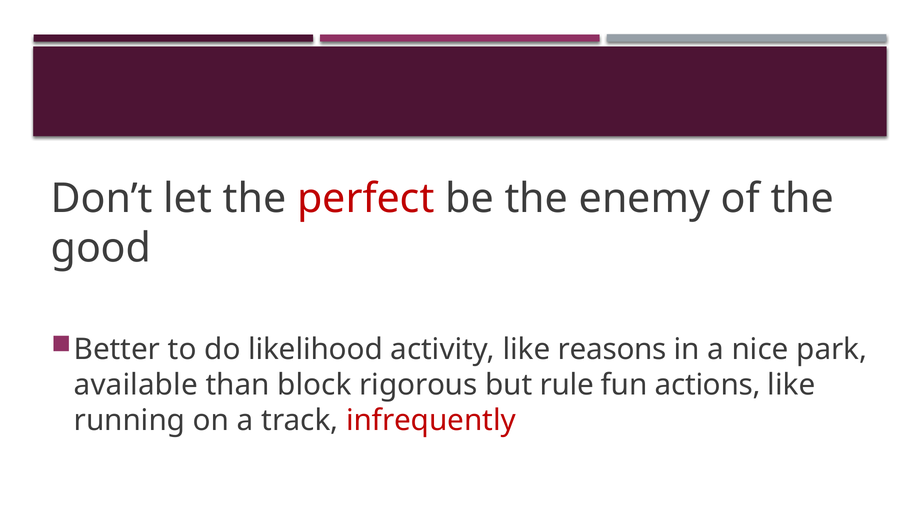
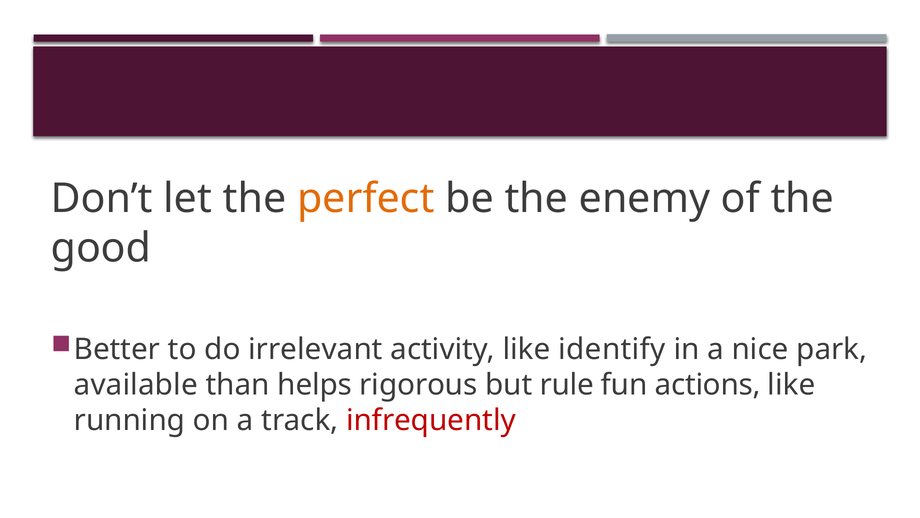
perfect colour: red -> orange
likelihood: likelihood -> irrelevant
reasons: reasons -> identify
block: block -> helps
